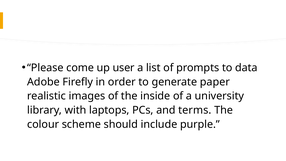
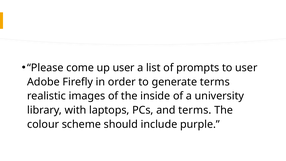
to data: data -> user
generate paper: paper -> terms
